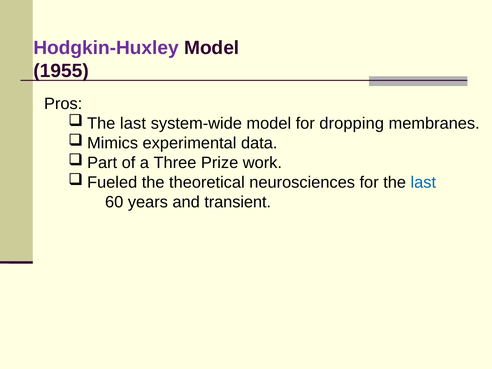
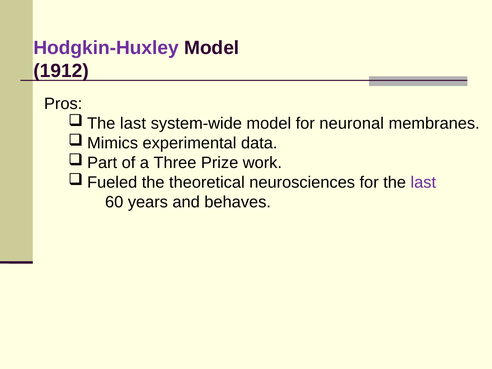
1955: 1955 -> 1912
dropping: dropping -> neuronal
last at (423, 182) colour: blue -> purple
transient: transient -> behaves
